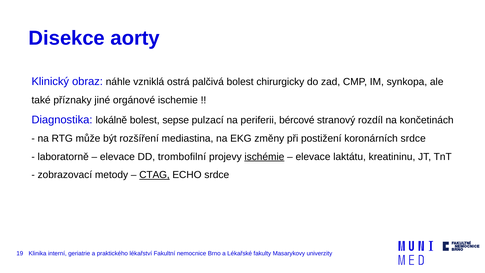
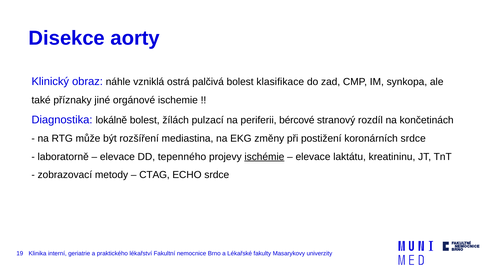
chirurgicky: chirurgicky -> klasifikace
sepse: sepse -> žílách
trombofilní: trombofilní -> tepenného
CTAG underline: present -> none
